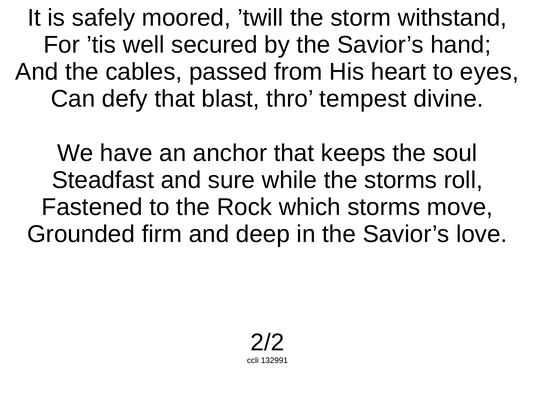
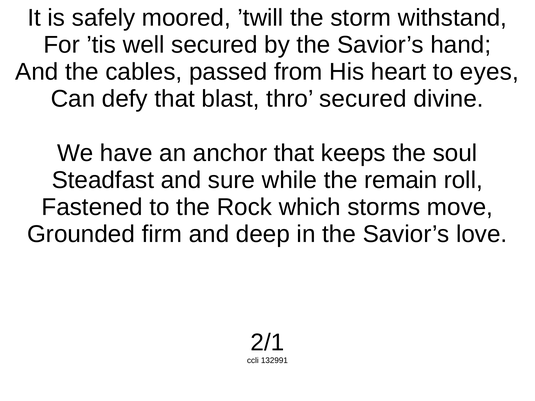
thro tempest: tempest -> secured
the storms: storms -> remain
2/2: 2/2 -> 2/1
